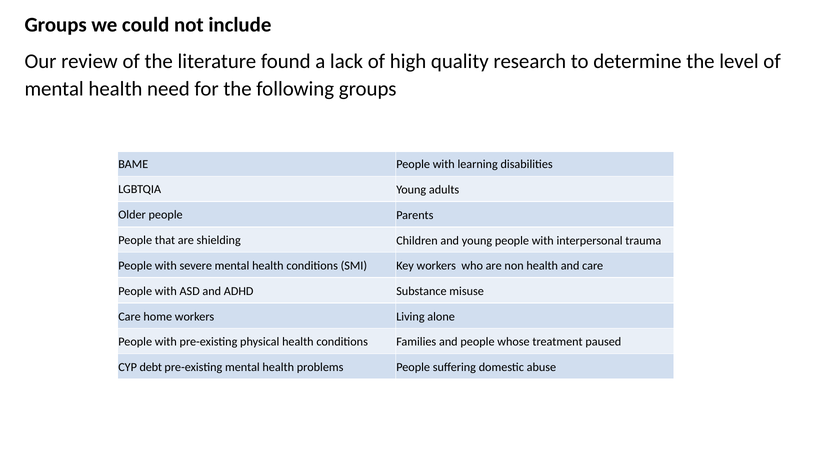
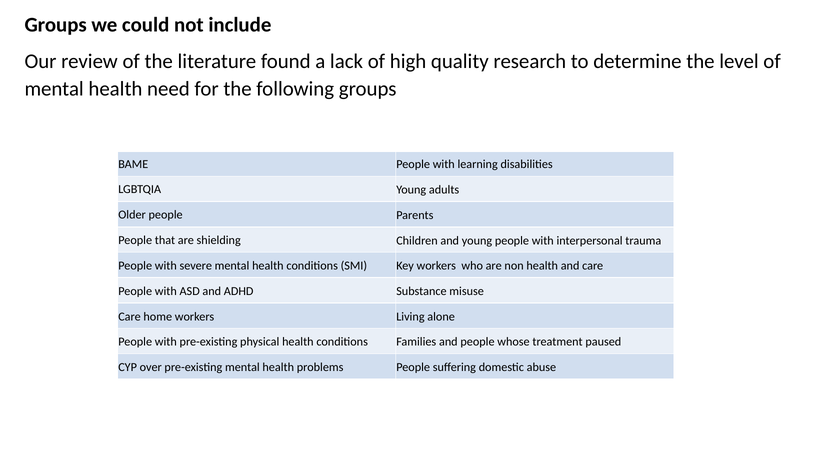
debt: debt -> over
